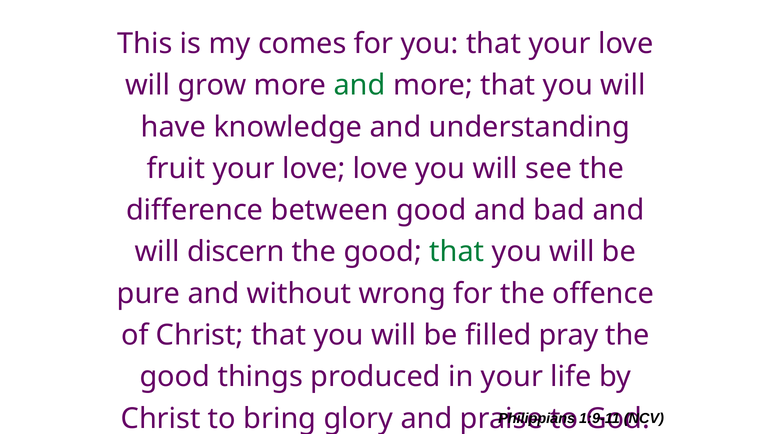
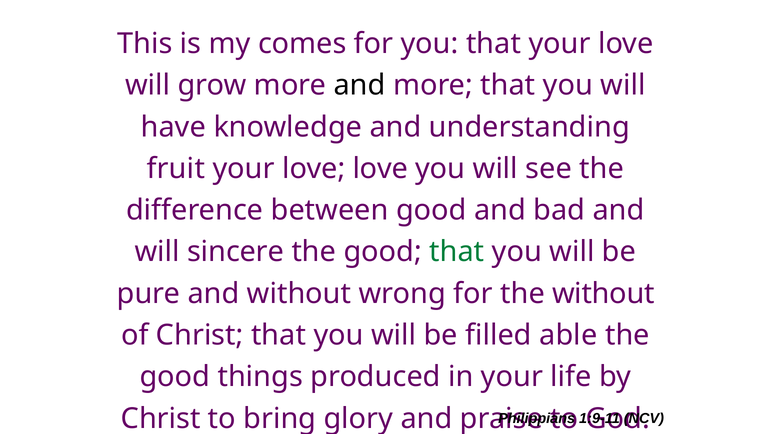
and at (360, 85) colour: green -> black
discern: discern -> sincere
the offence: offence -> without
pray: pray -> able
